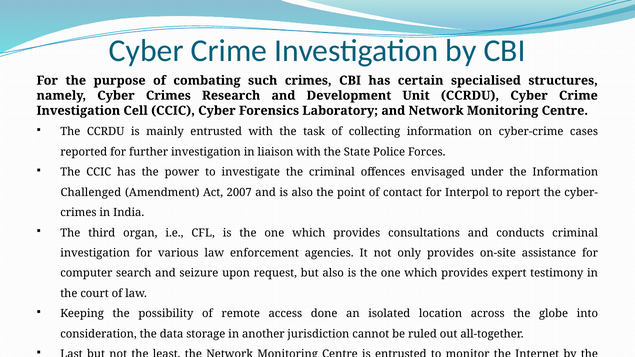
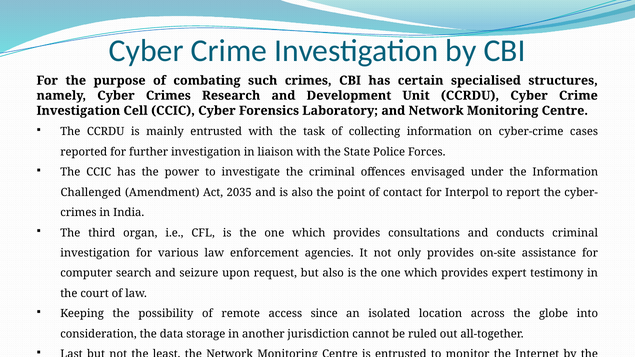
2007: 2007 -> 2035
done: done -> since
